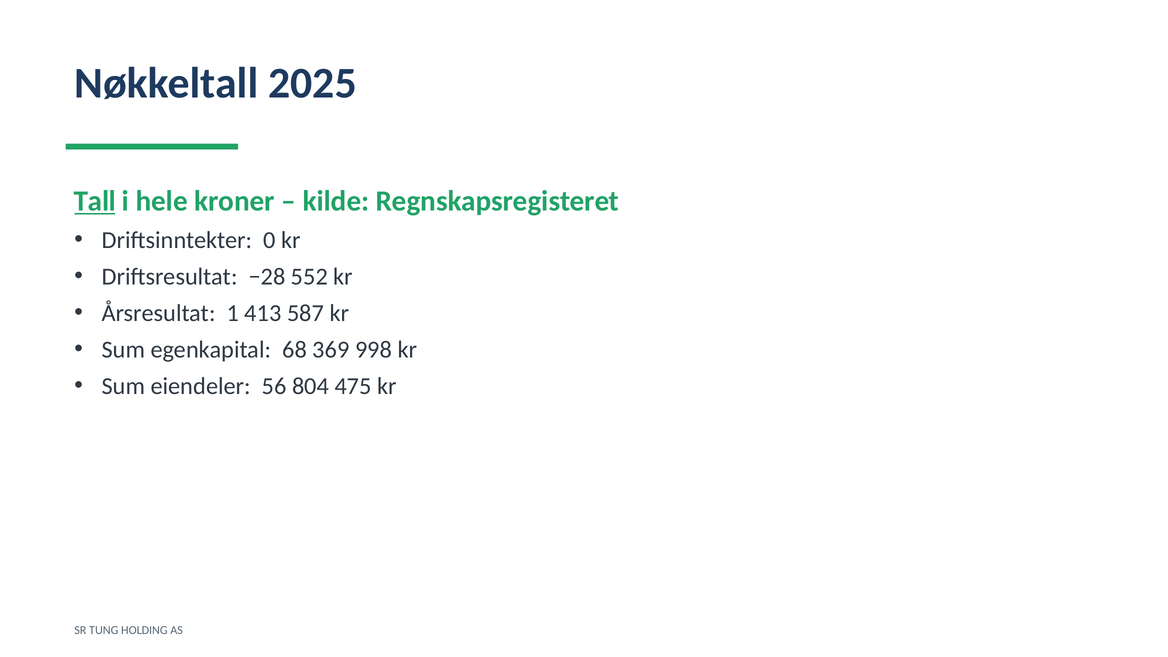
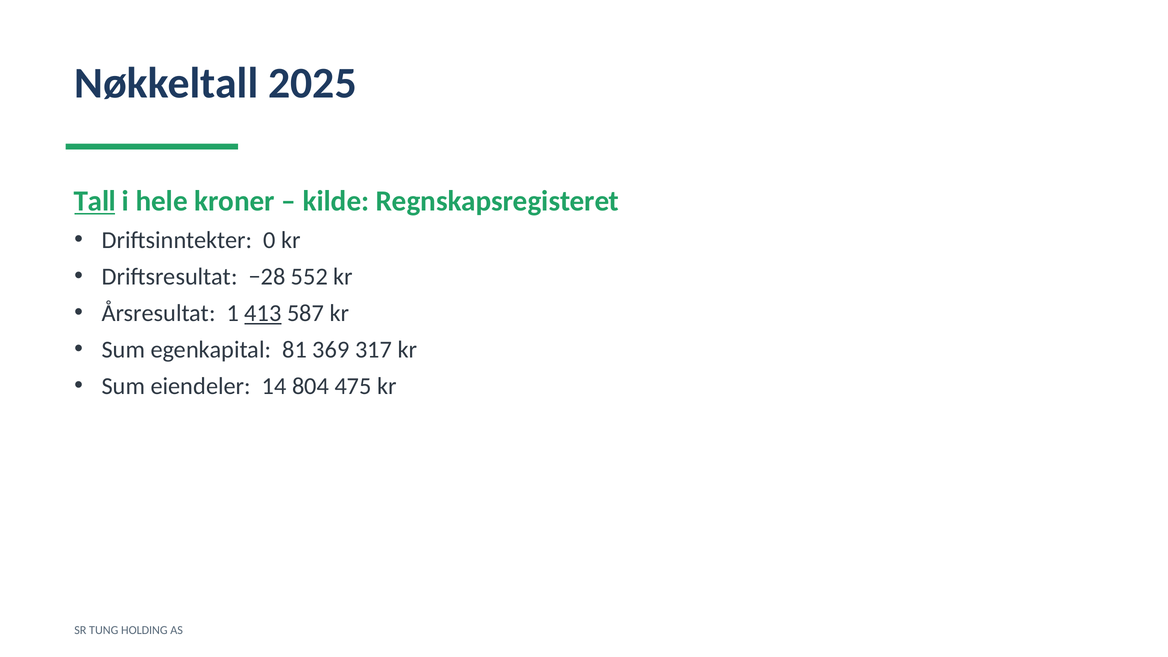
413 underline: none -> present
68: 68 -> 81
998: 998 -> 317
56: 56 -> 14
